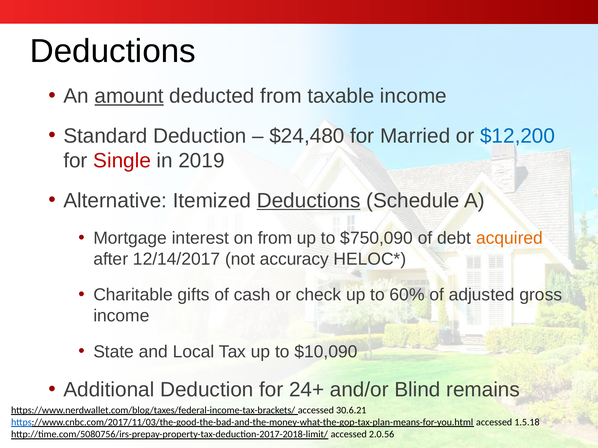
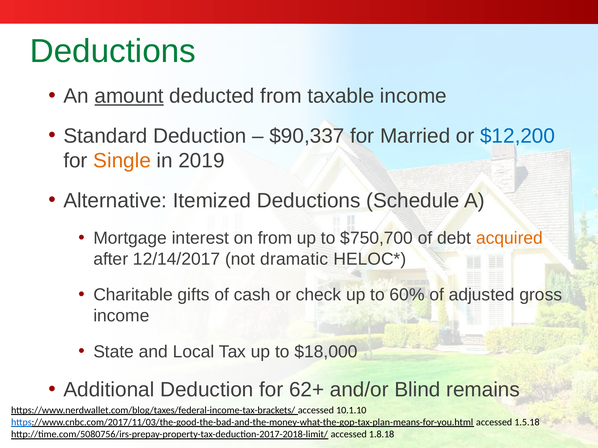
Deductions at (113, 51) colour: black -> green
$24,480: $24,480 -> $90,337
Single colour: red -> orange
Deductions at (309, 201) underline: present -> none
$750,090: $750,090 -> $750,700
accuracy: accuracy -> dramatic
$10,090: $10,090 -> $18,000
24+: 24+ -> 62+
30.6.21: 30.6.21 -> 10.1.10
2.0.56: 2.0.56 -> 1.8.18
